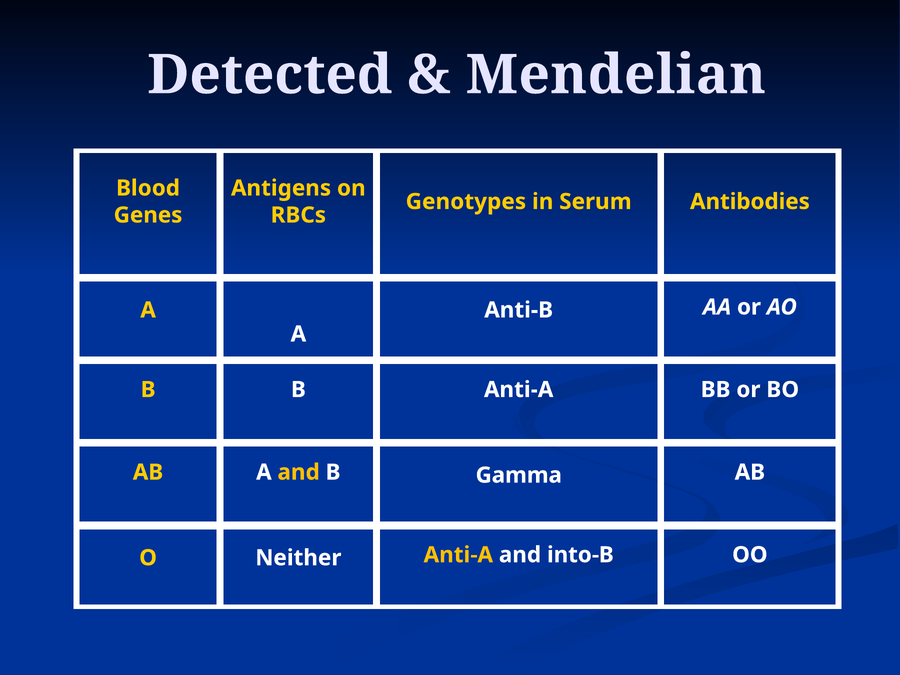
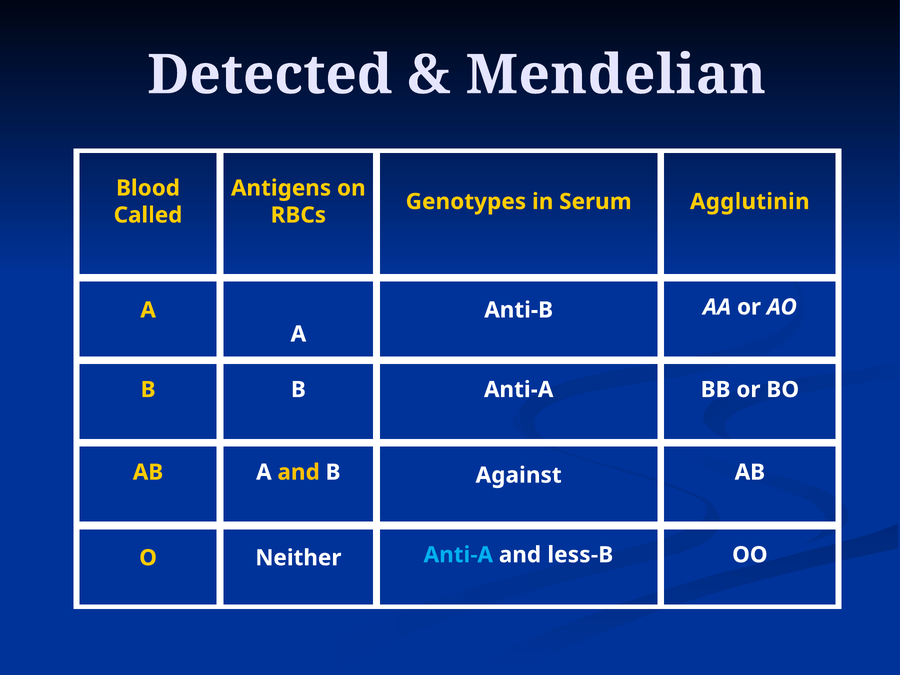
Antibodies: Antibodies -> Agglutinin
Genes: Genes -> Called
Gamma: Gamma -> Against
Anti-A at (458, 555) colour: yellow -> light blue
into-B: into-B -> less-B
